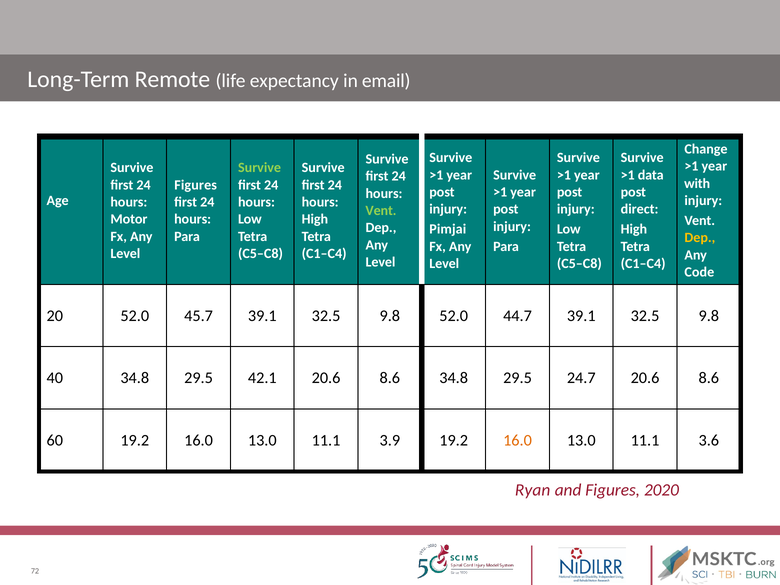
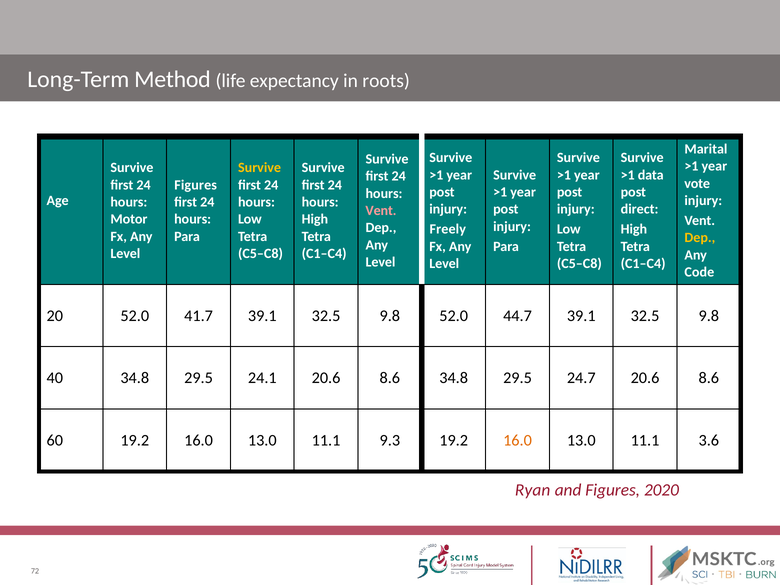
Remote: Remote -> Method
email: email -> roots
Change: Change -> Marital
Survive at (260, 168) colour: light green -> yellow
with: with -> vote
Vent at (381, 211) colour: light green -> pink
Pimjai: Pimjai -> Freely
45.7: 45.7 -> 41.7
42.1: 42.1 -> 24.1
3.9: 3.9 -> 9.3
